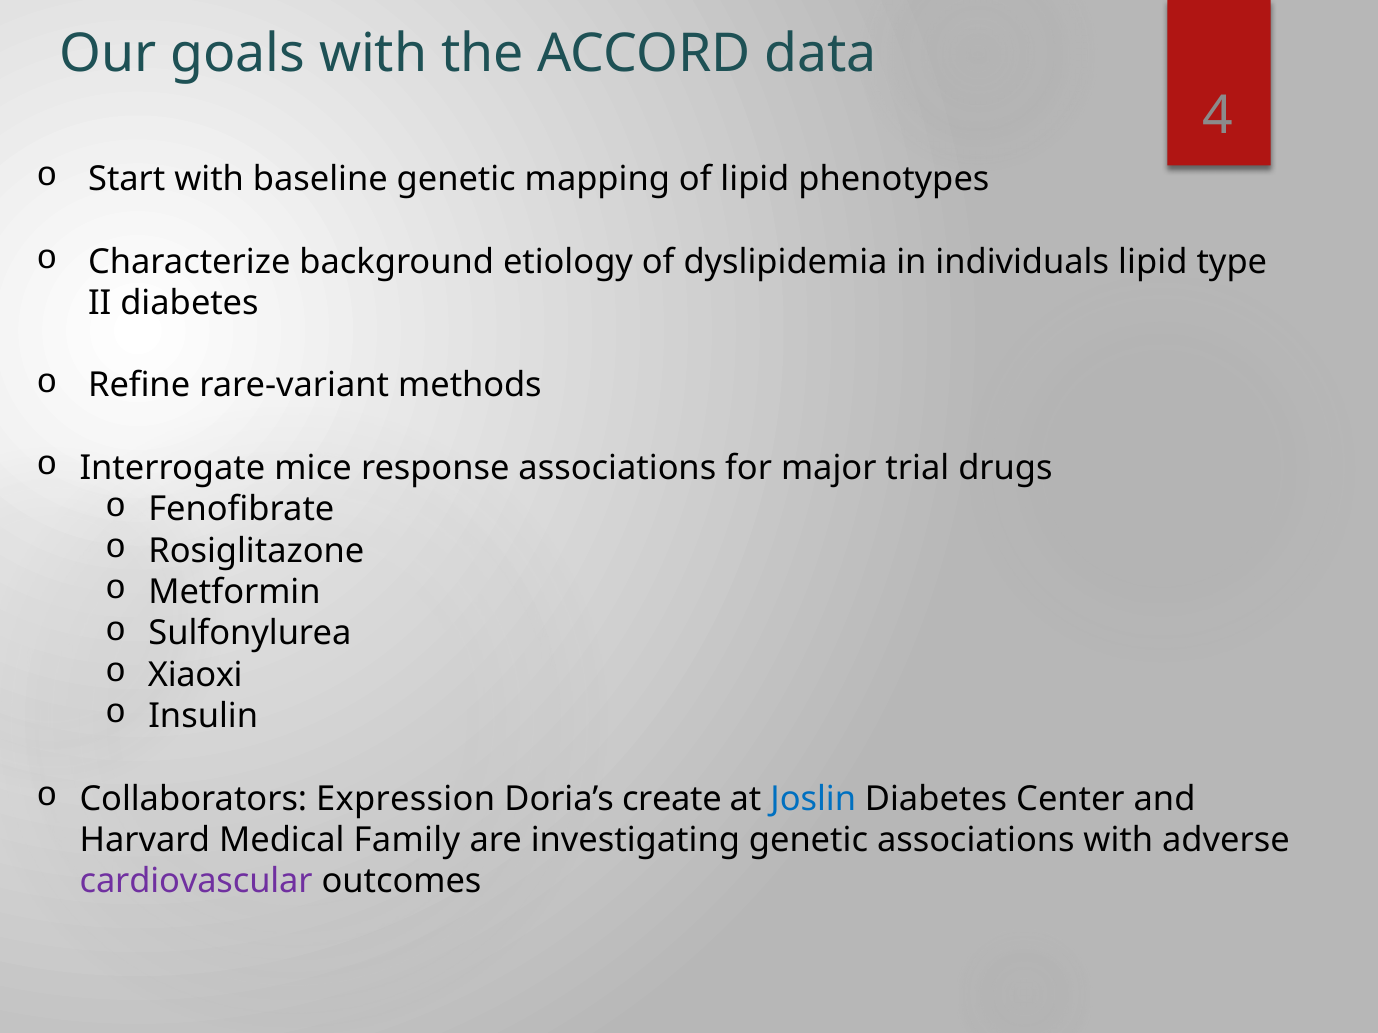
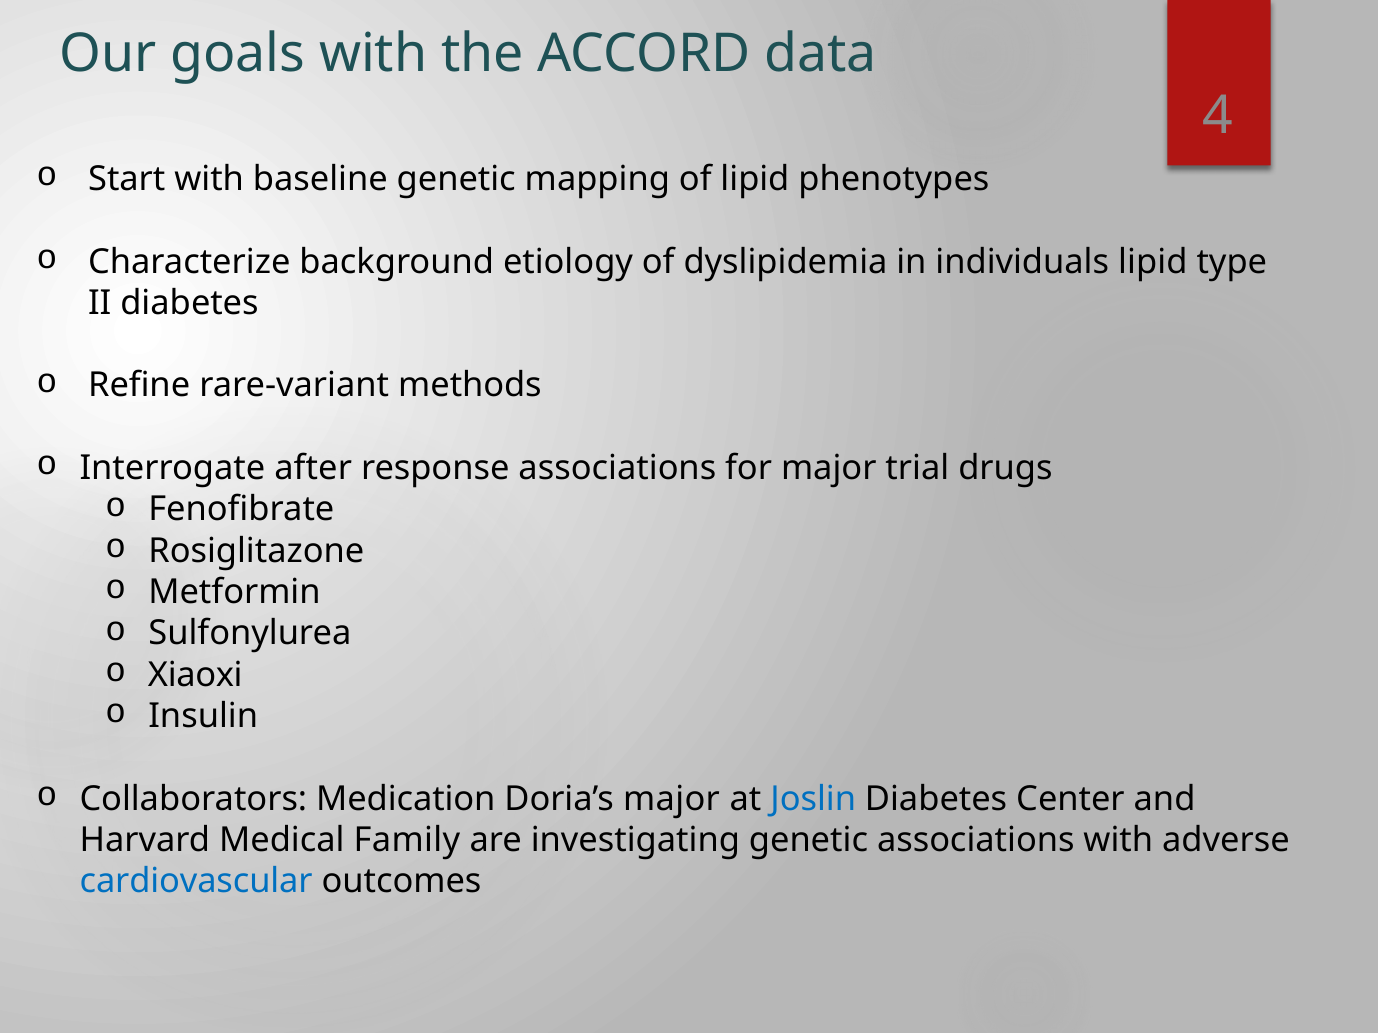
mice: mice -> after
Expression: Expression -> Medication
Doria’s create: create -> major
cardiovascular colour: purple -> blue
